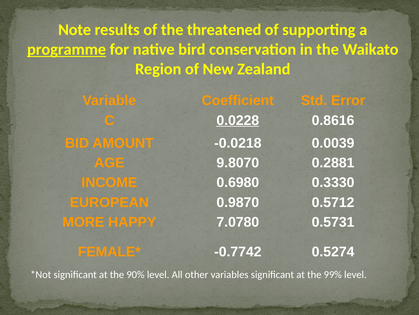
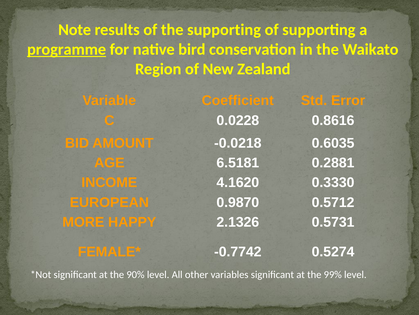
the threatened: threatened -> supporting
0.0228 underline: present -> none
0.0039: 0.0039 -> 0.6035
9.8070: 9.8070 -> 6.5181
0.6980: 0.6980 -> 4.1620
7.0780: 7.0780 -> 2.1326
